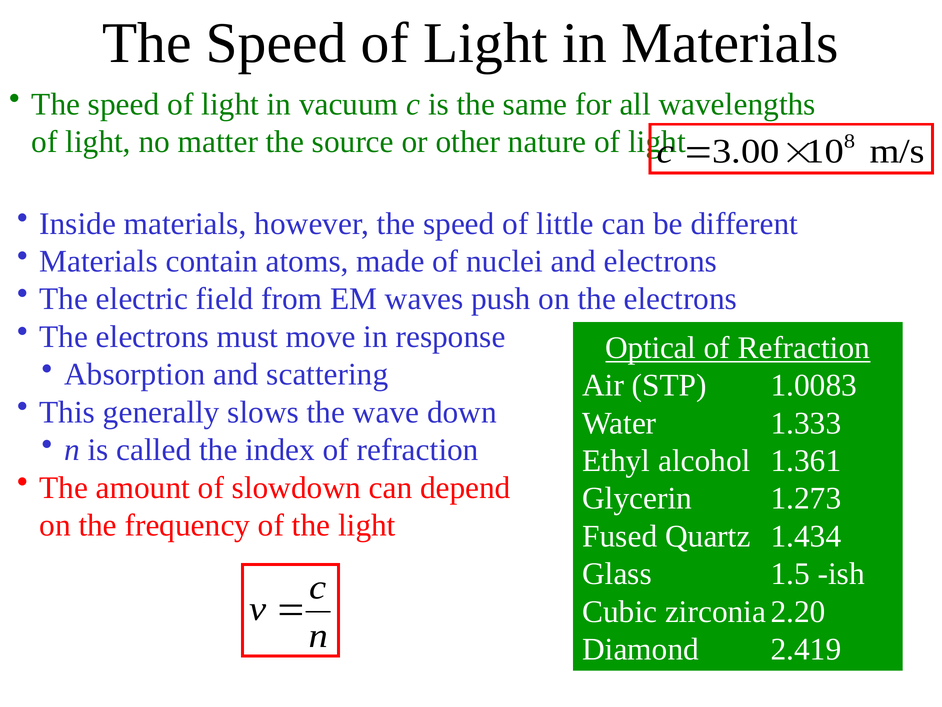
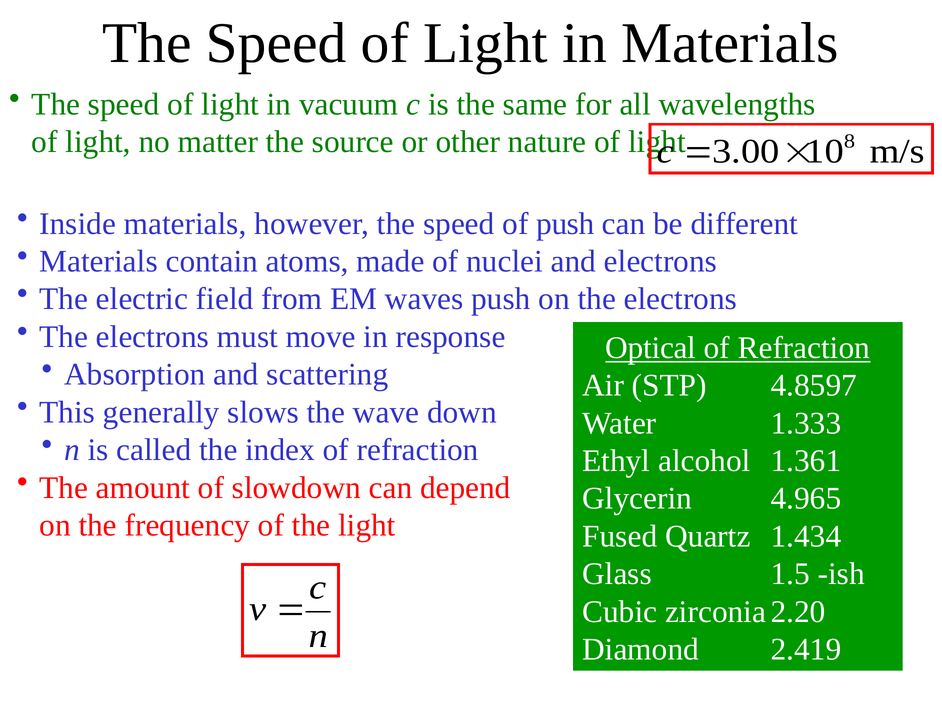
of little: little -> push
1.0083: 1.0083 -> 4.8597
1.273: 1.273 -> 4.965
